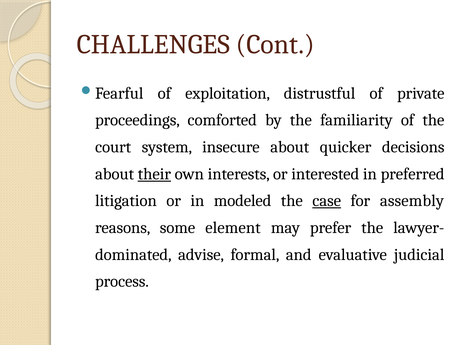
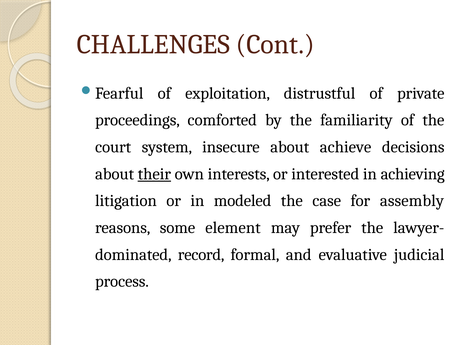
quicker: quicker -> achieve
preferred: preferred -> achieving
case underline: present -> none
advise: advise -> record
